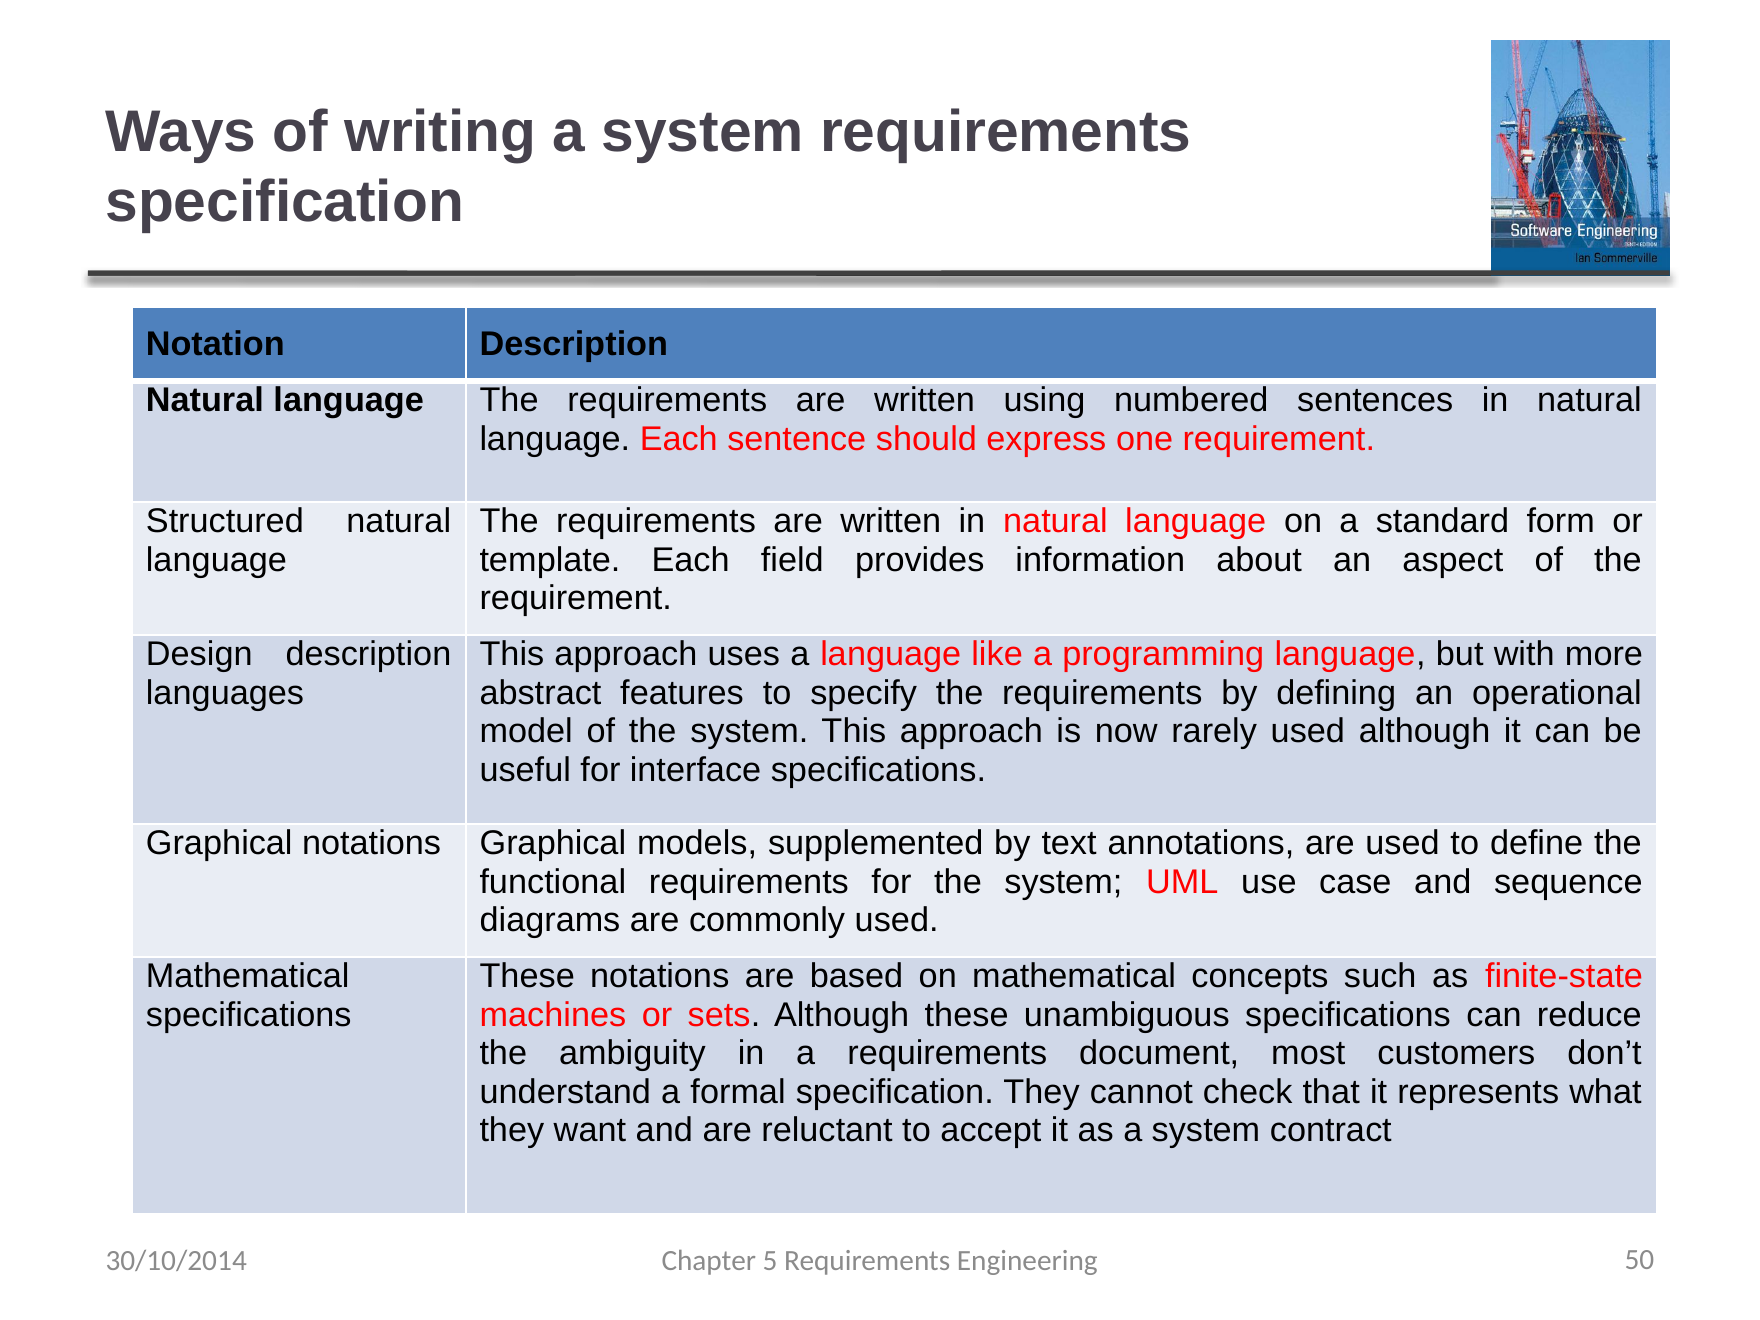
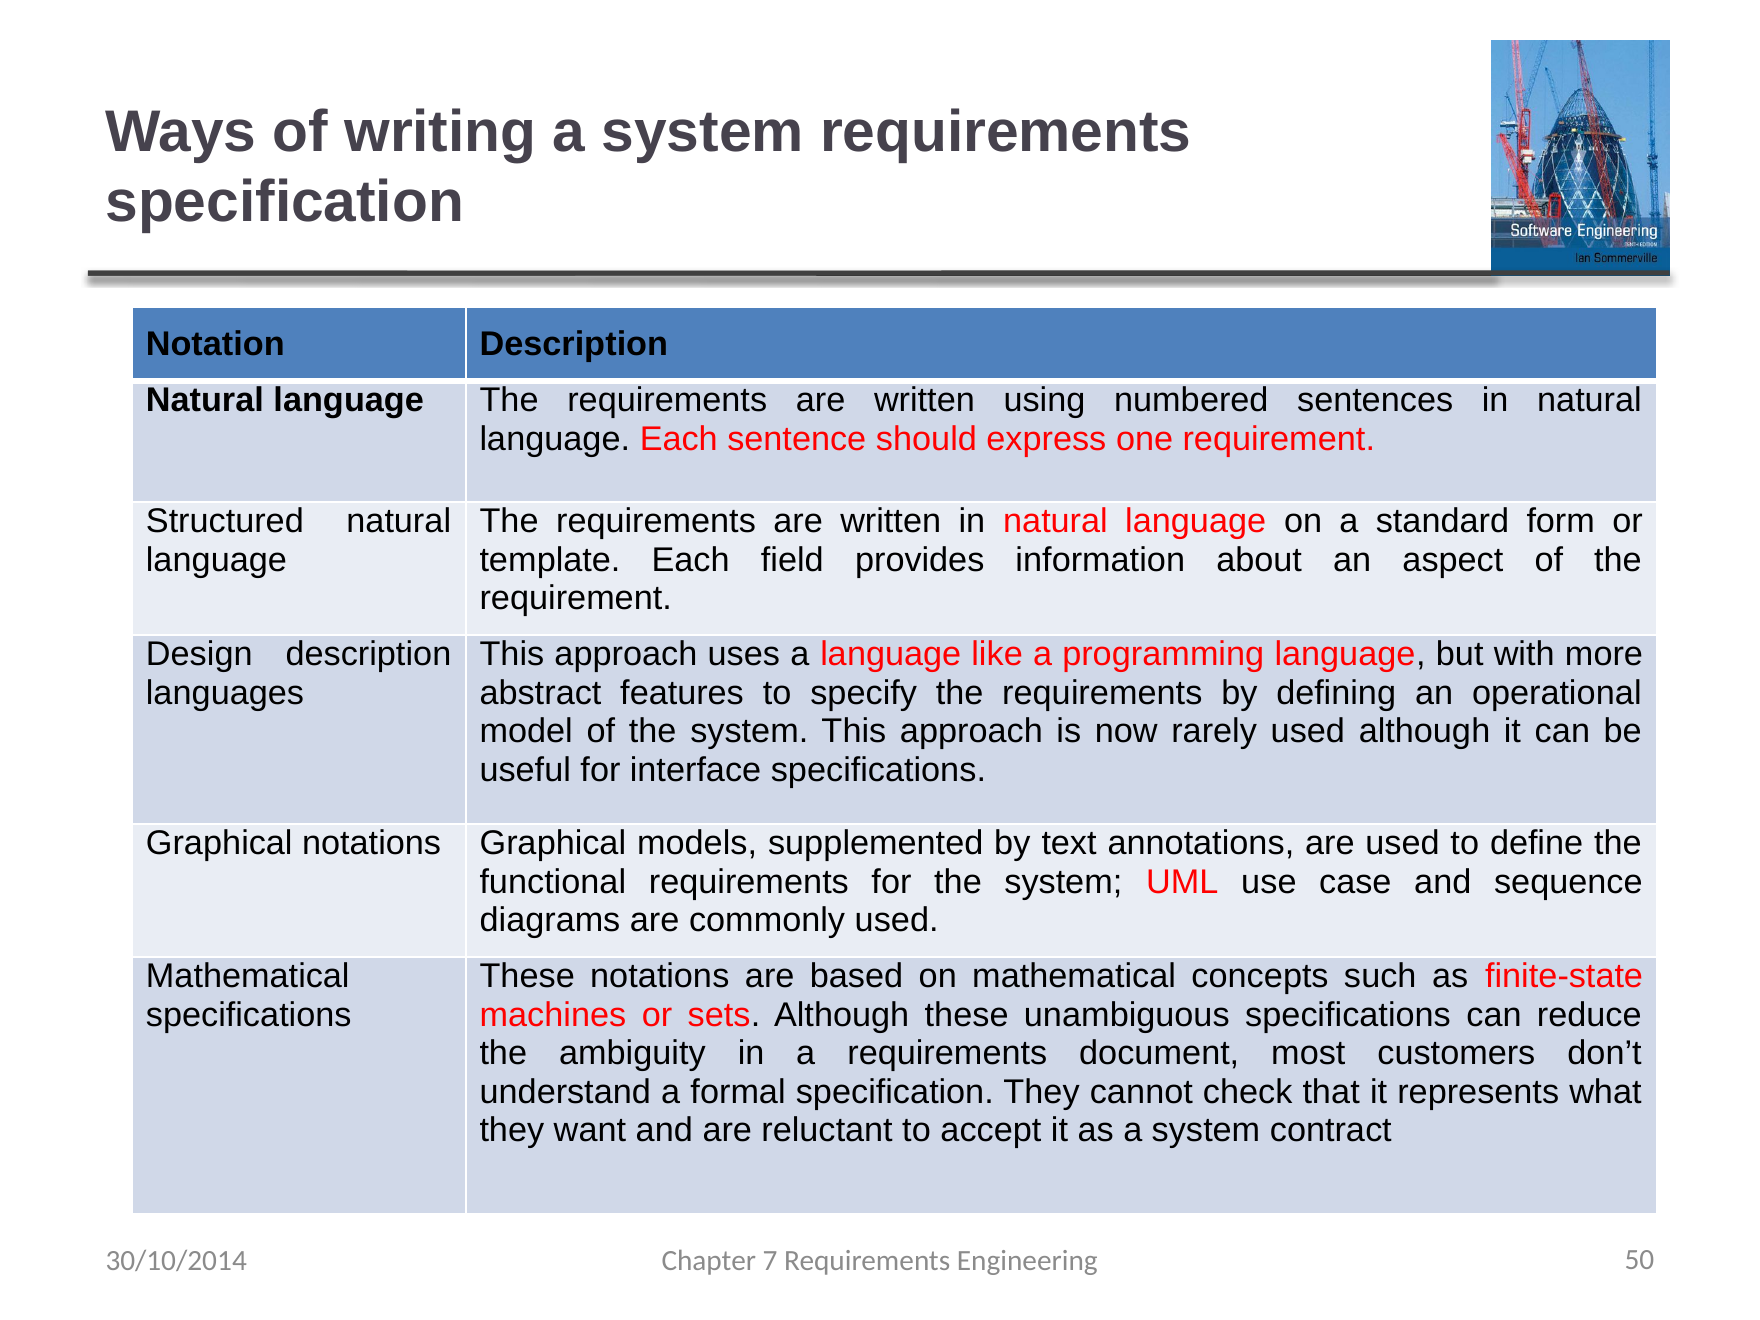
5: 5 -> 7
